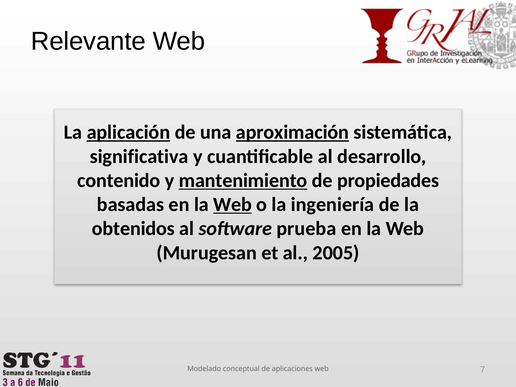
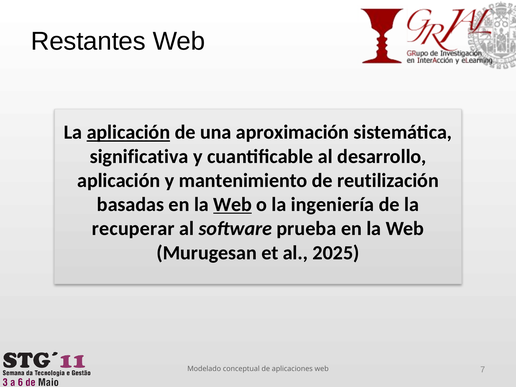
Relevante: Relevante -> Restantes
aproximación underline: present -> none
contenido at (119, 180): contenido -> aplicación
mantenimiento underline: present -> none
propiedades: propiedades -> reutilización
obtenidos: obtenidos -> recuperar
2005: 2005 -> 2025
